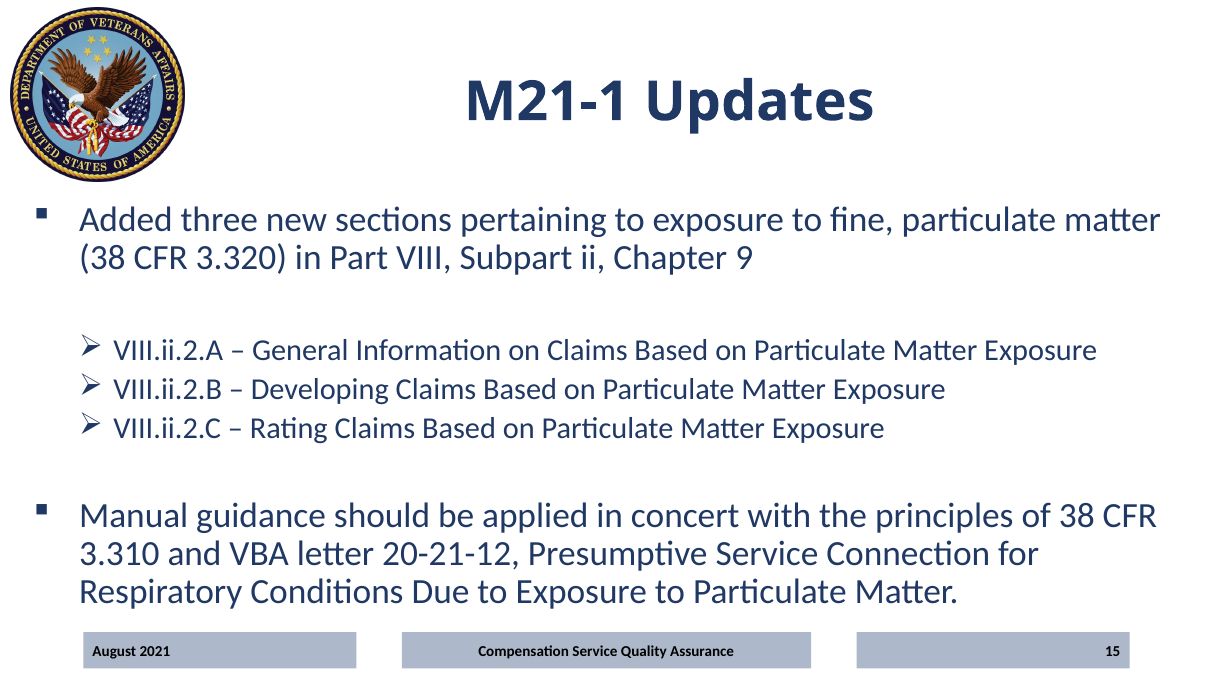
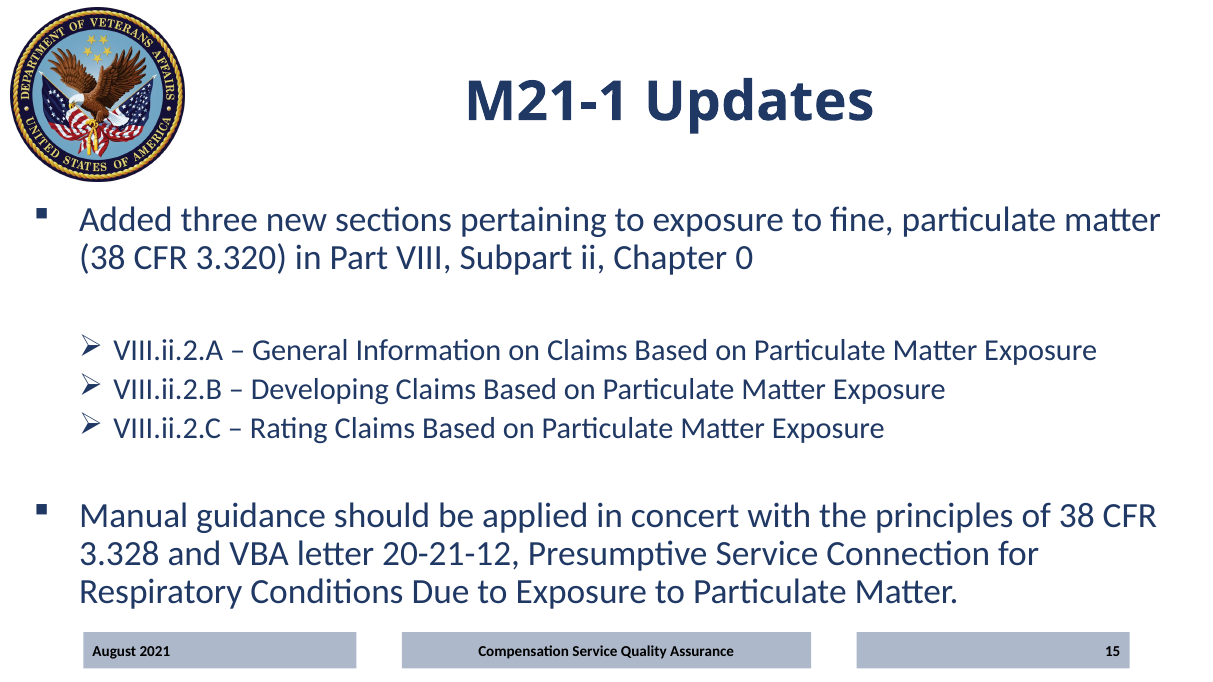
9: 9 -> 0
3.310: 3.310 -> 3.328
